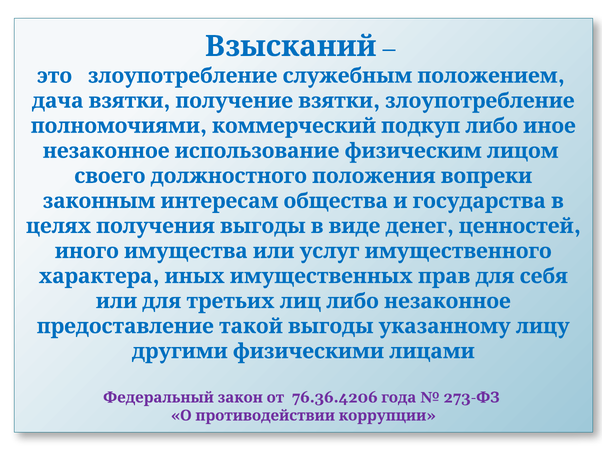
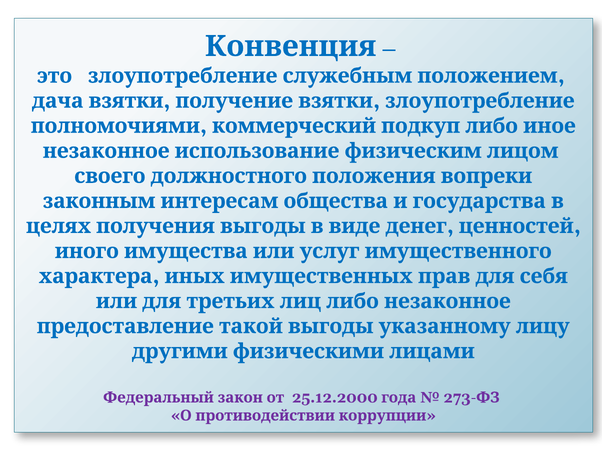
Взысканий: Взысканий -> Конвенция
76.36.4206: 76.36.4206 -> 25.12.2000
